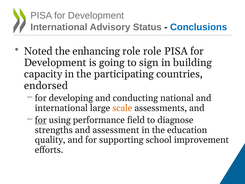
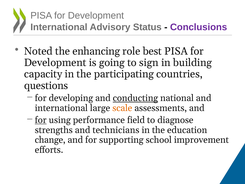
Conclusions colour: blue -> purple
role role: role -> best
endorsed: endorsed -> questions
conducting underline: none -> present
assessment: assessment -> technicians
quality: quality -> change
